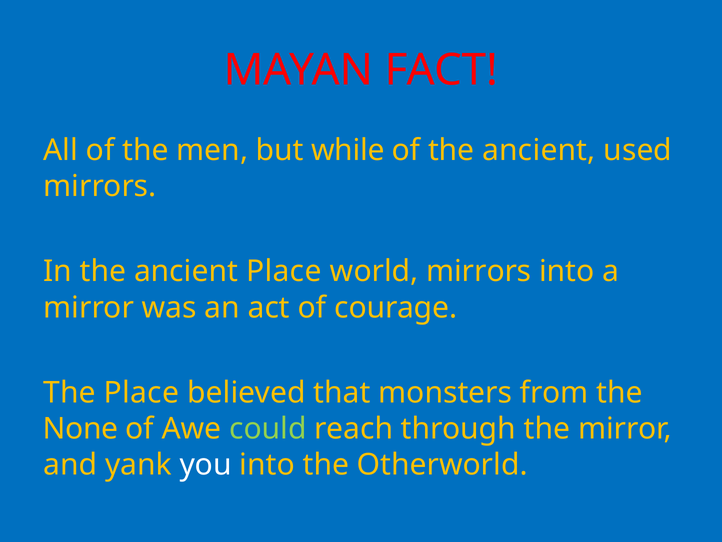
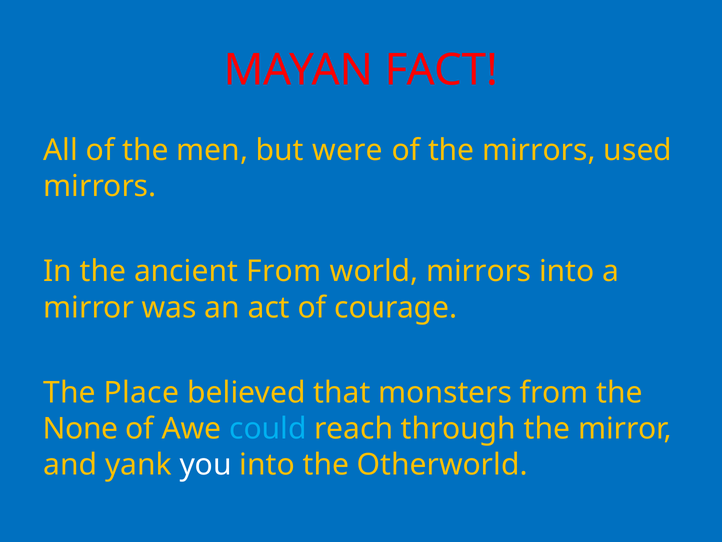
while: while -> were
of the ancient: ancient -> mirrors
ancient Place: Place -> From
could colour: light green -> light blue
